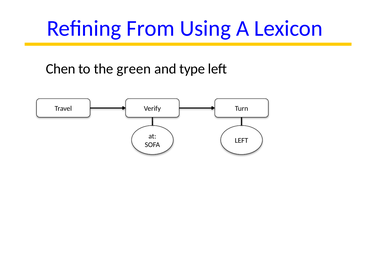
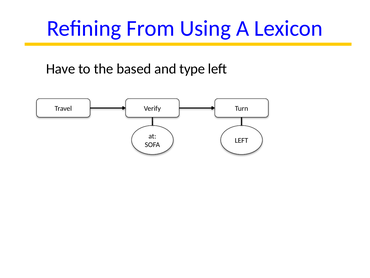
Chen: Chen -> Have
green: green -> based
